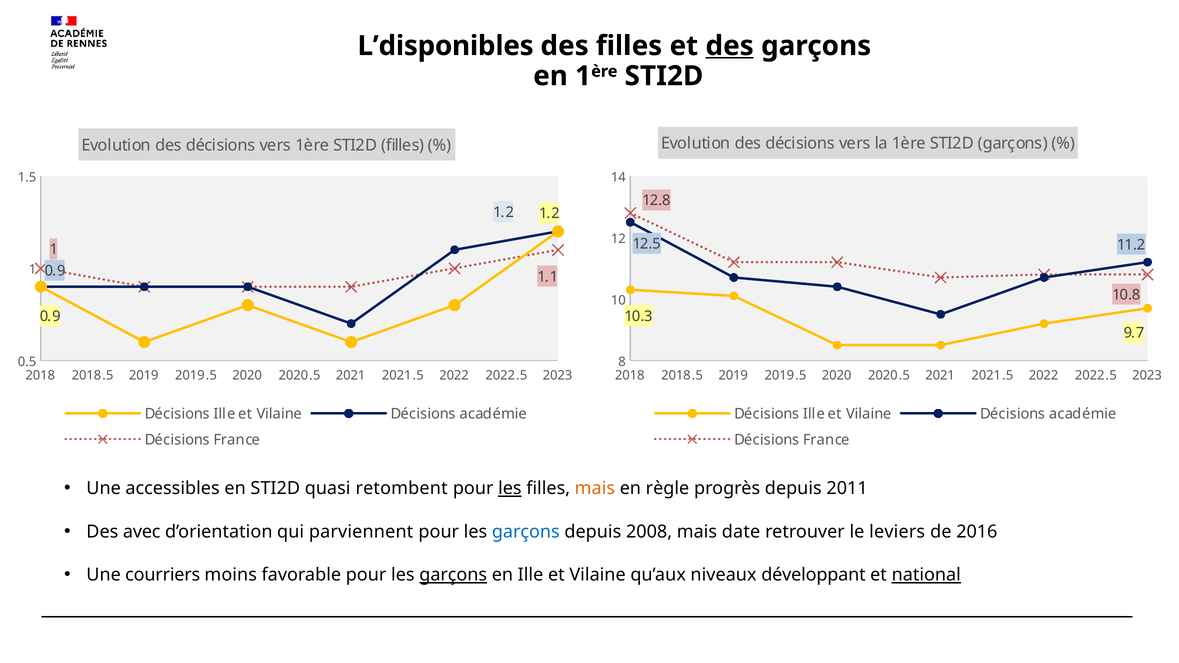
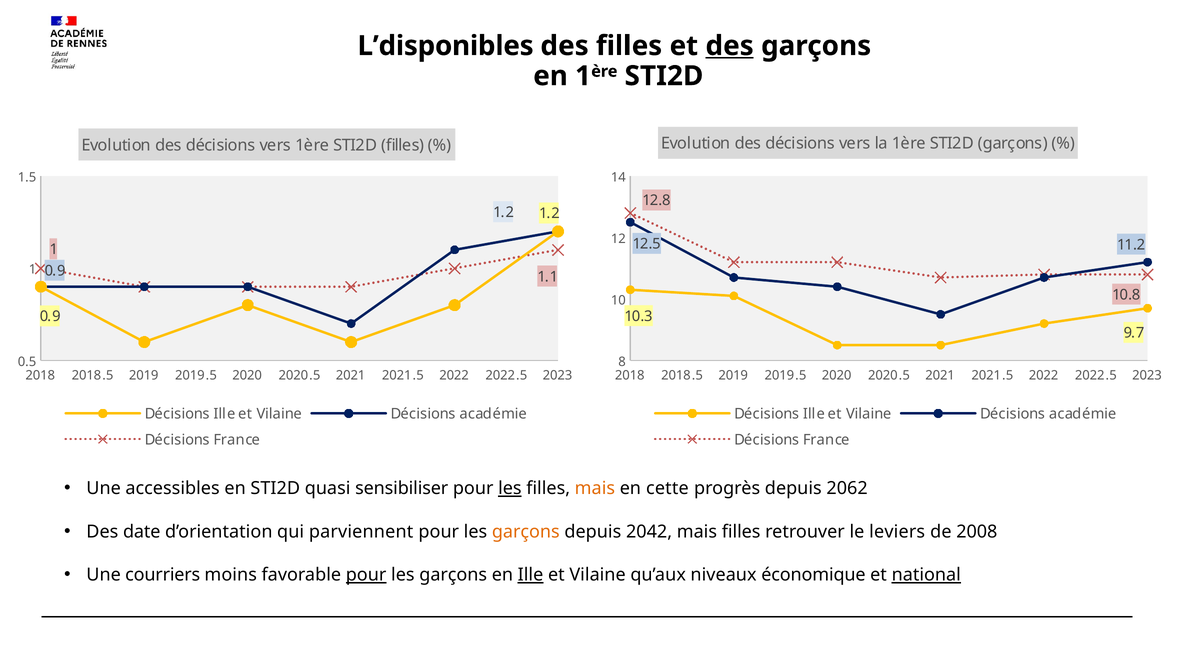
retombent: retombent -> sensibiliser
règle: règle -> cette
2011: 2011 -> 2062
avec: avec -> date
garçons at (526, 532) colour: blue -> orange
2008: 2008 -> 2042
mais date: date -> filles
2016: 2016 -> 2008
pour at (366, 575) underline: none -> present
garçons at (453, 575) underline: present -> none
Ille at (530, 575) underline: none -> present
développant: développant -> économique
